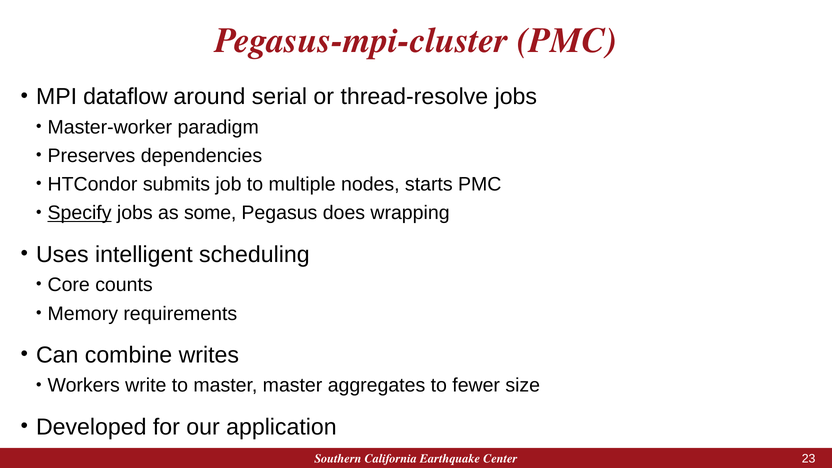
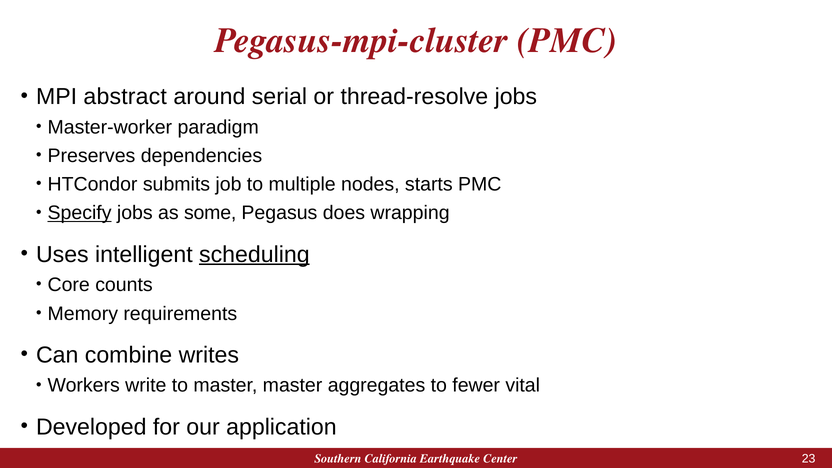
dataflow: dataflow -> abstract
scheduling underline: none -> present
size: size -> vital
